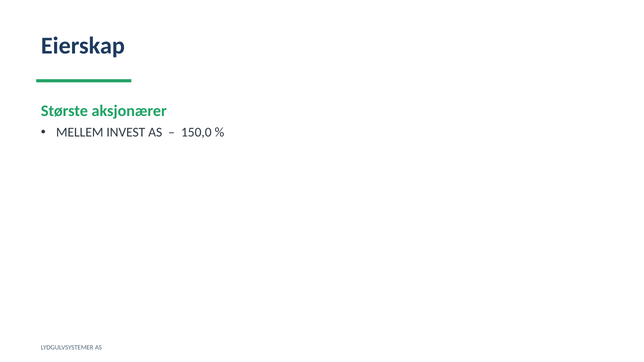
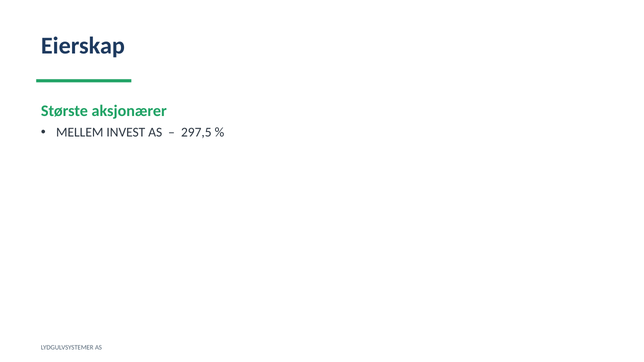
150,0: 150,0 -> 297,5
